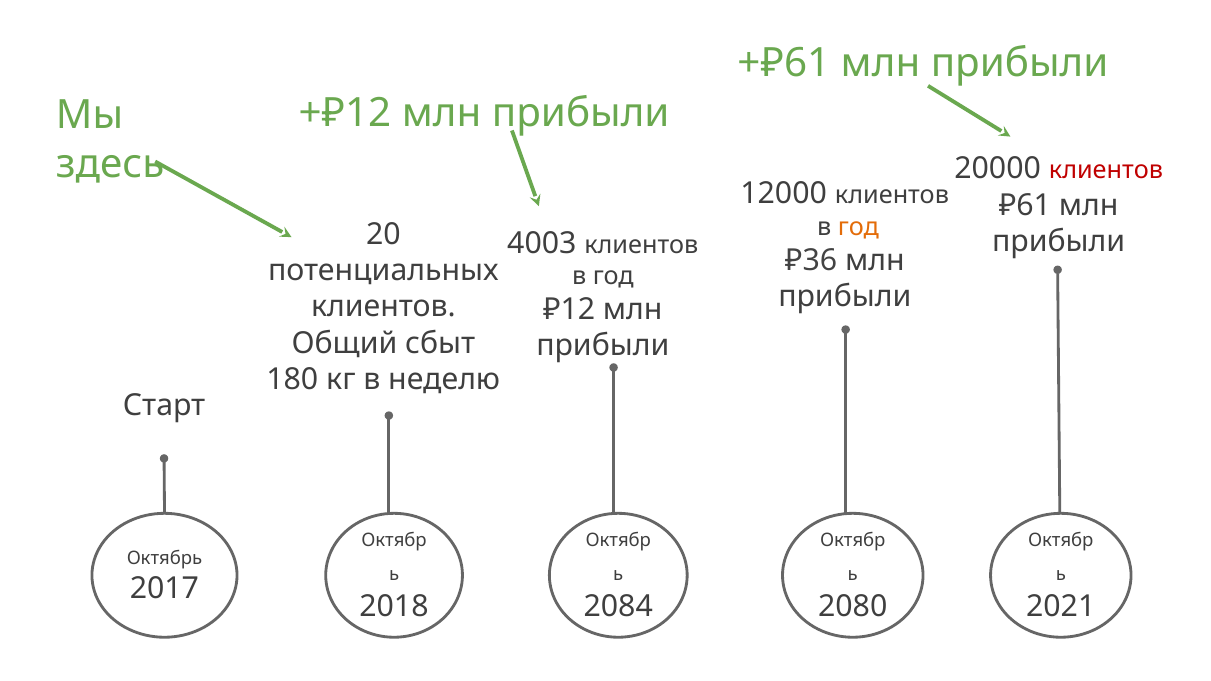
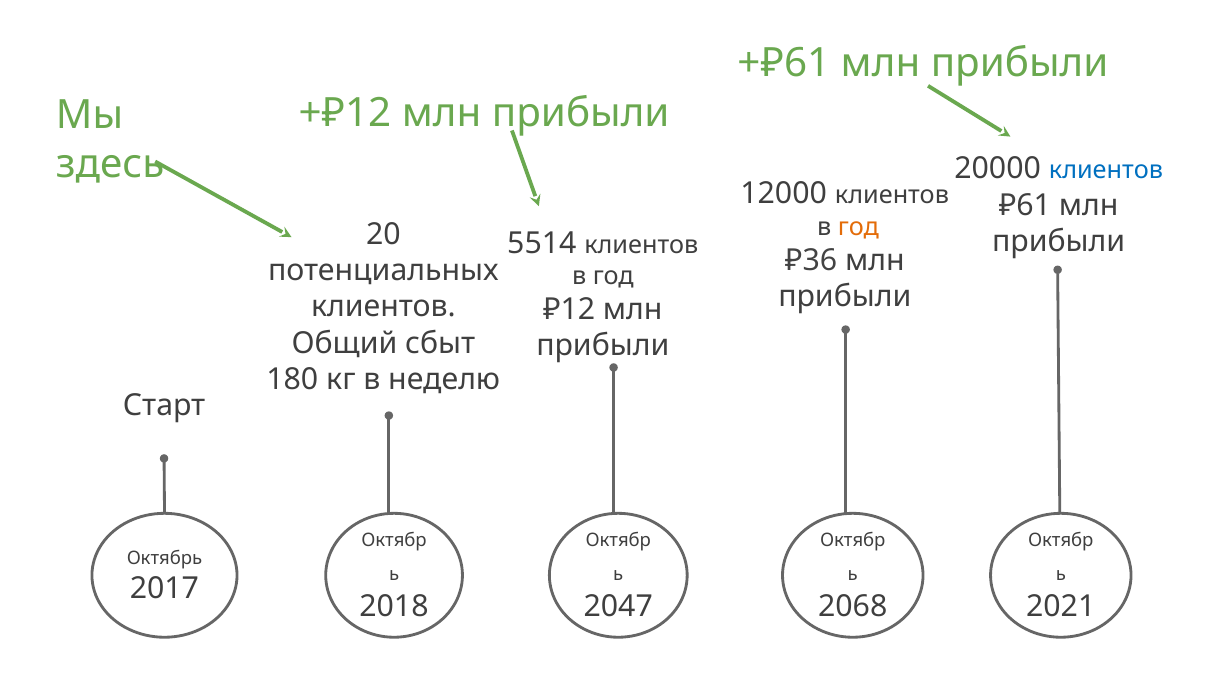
клиентов at (1106, 171) colour: red -> blue
4003: 4003 -> 5514
2084: 2084 -> 2047
2080: 2080 -> 2068
